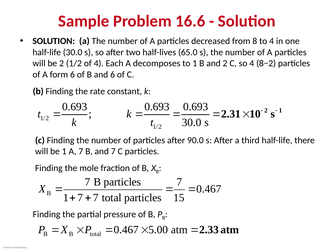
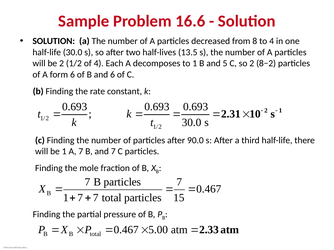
65.0: 65.0 -> 13.5
and 2: 2 -> 5
so 4: 4 -> 2
